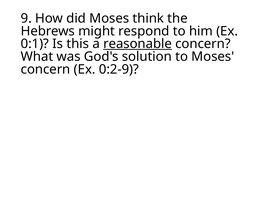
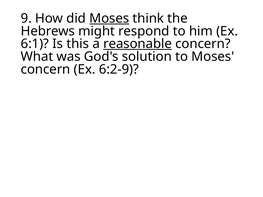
Moses at (109, 18) underline: none -> present
0:1: 0:1 -> 6:1
0:2-9: 0:2-9 -> 6:2-9
